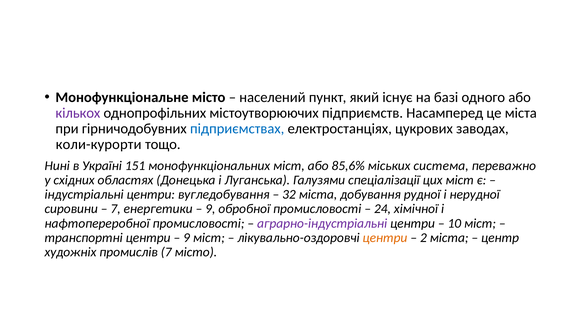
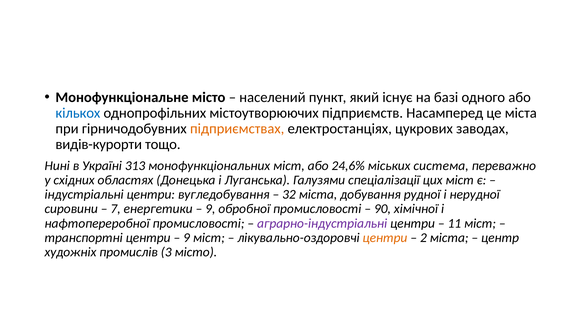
кількох colour: purple -> blue
підприємствах colour: blue -> orange
коли-курорти: коли-курорти -> видів-курорти
151: 151 -> 313
85,6%: 85,6% -> 24,6%
24: 24 -> 90
10: 10 -> 11
промислів 7: 7 -> 3
